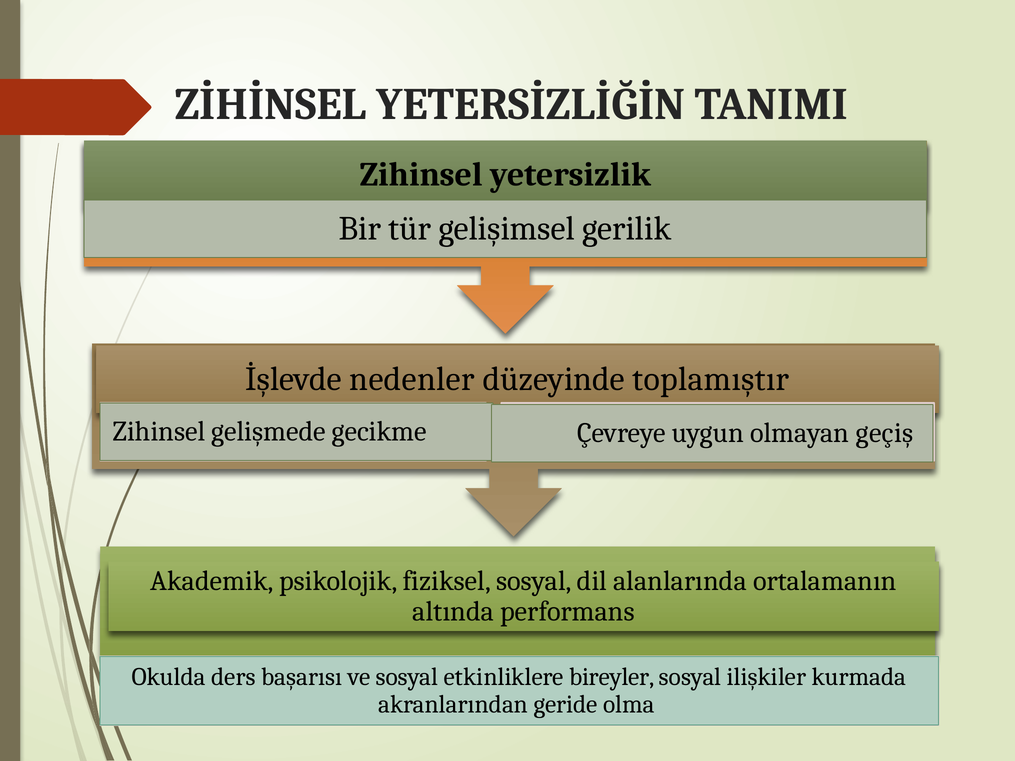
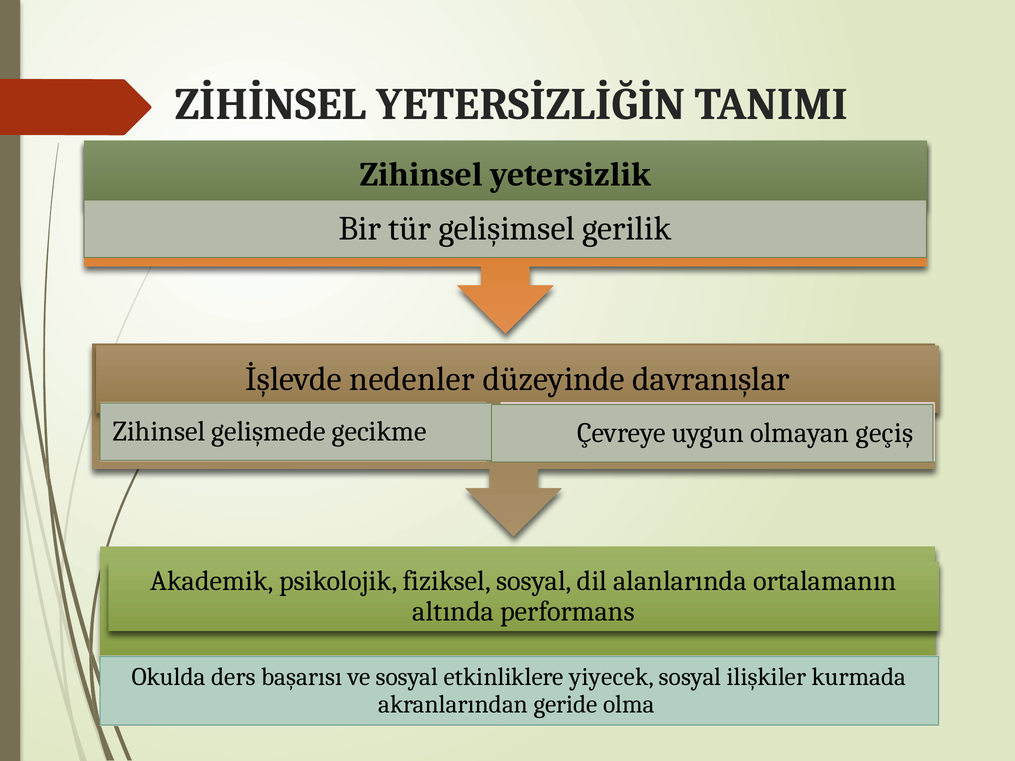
toplamıştır: toplamıştır -> davranışlar
bireyler: bireyler -> yiyecek
